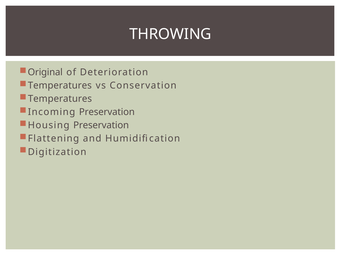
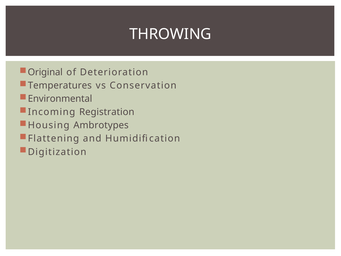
Temperatures at (60, 99): Temperatures -> Environmental
Incoming Preservation: Preservation -> Registration
Housing Preservation: Preservation -> Ambrotypes
